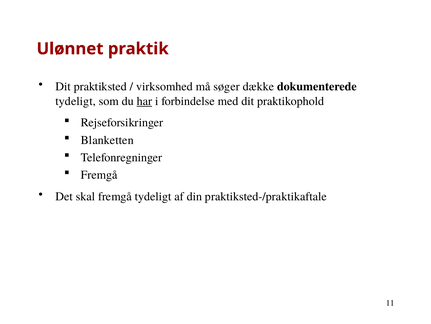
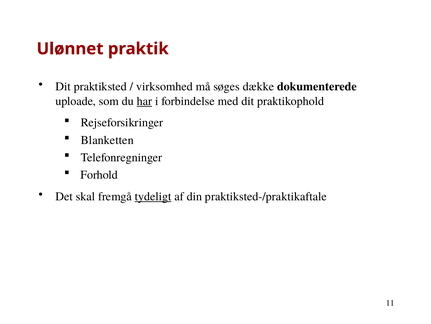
søger: søger -> søges
tydeligt at (76, 101): tydeligt -> uploade
Fremgå at (99, 174): Fremgå -> Forhold
tydeligt at (153, 196) underline: none -> present
